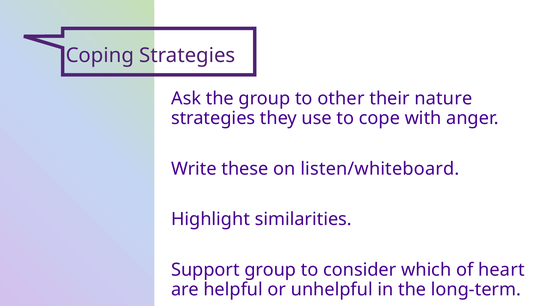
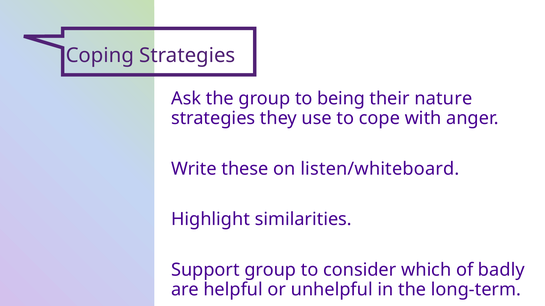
other: other -> being
heart: heart -> badly
